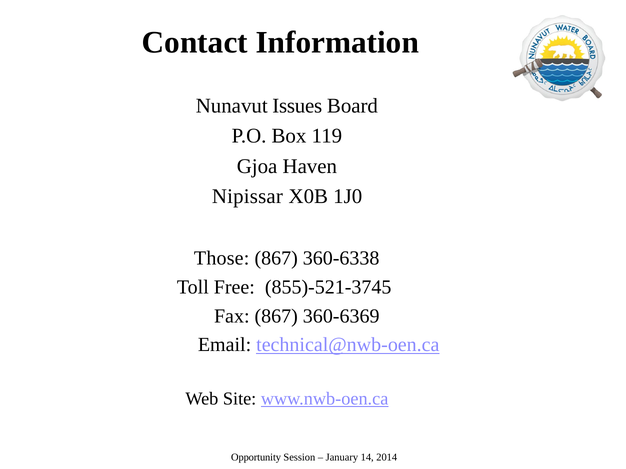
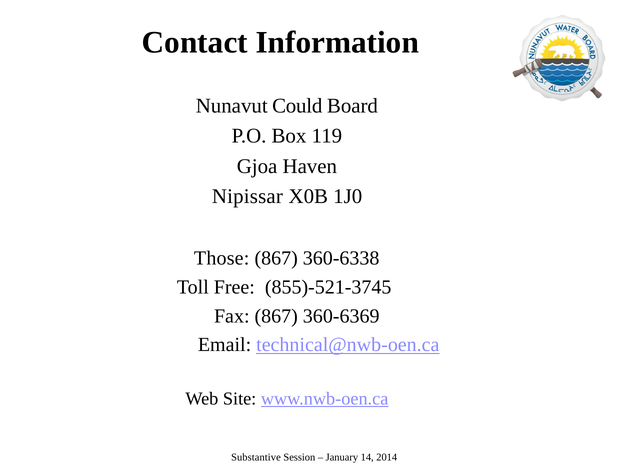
Issues: Issues -> Could
Opportunity: Opportunity -> Substantive
